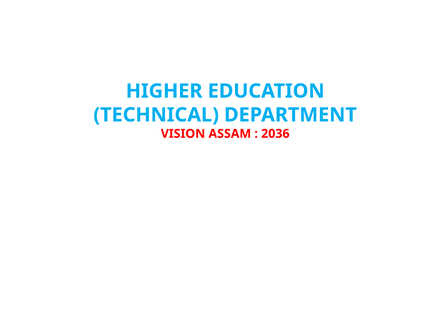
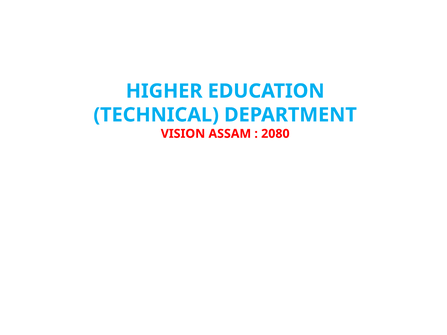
2036: 2036 -> 2080
